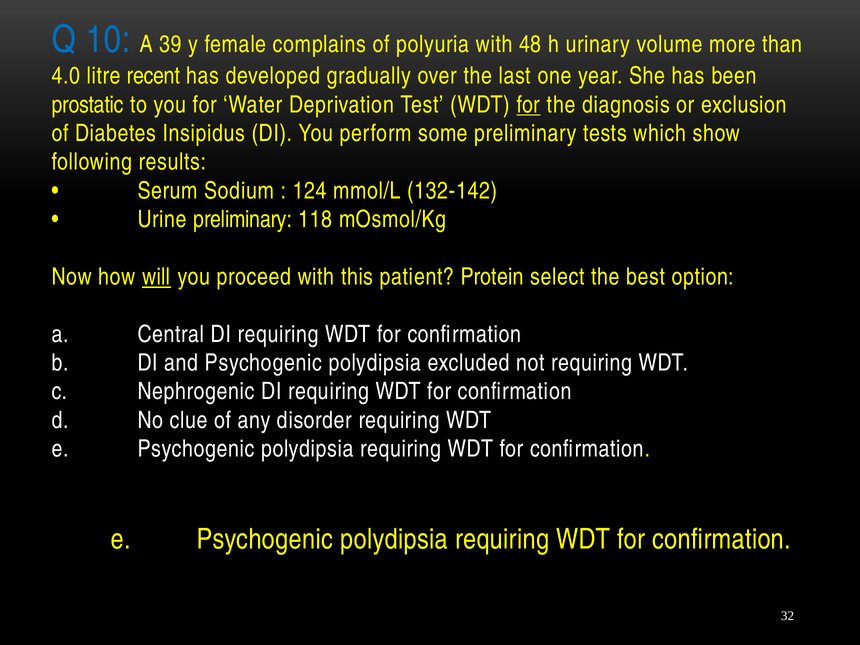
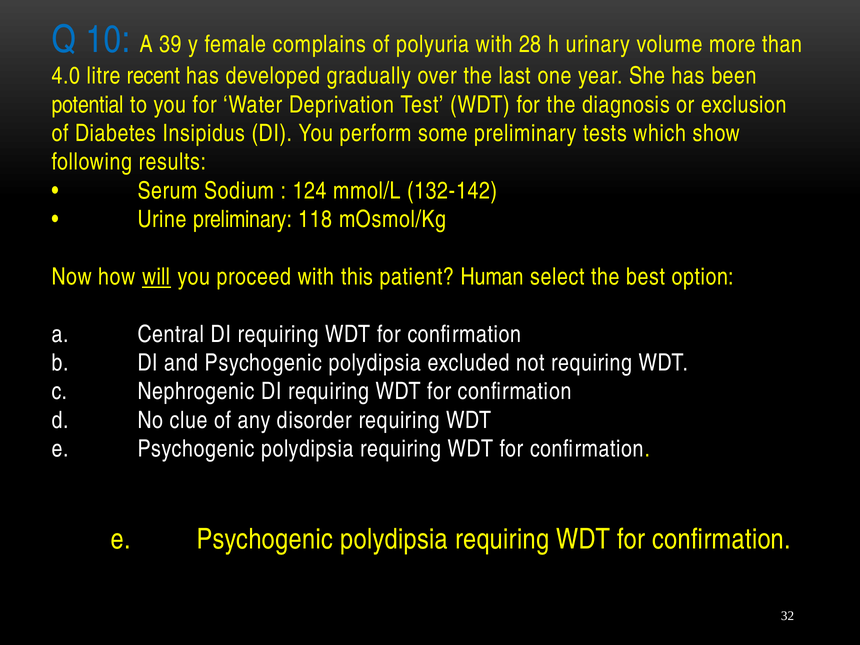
48: 48 -> 28
prostatic: prostatic -> potential
for at (528, 105) underline: present -> none
Protein: Protein -> Human
